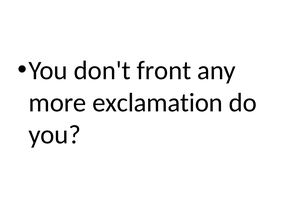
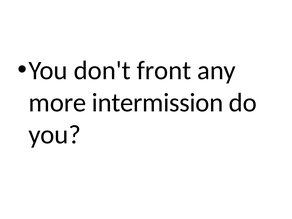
exclamation: exclamation -> intermission
